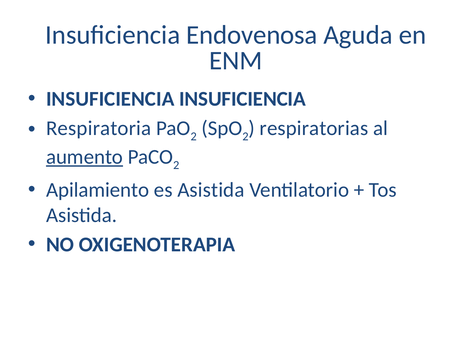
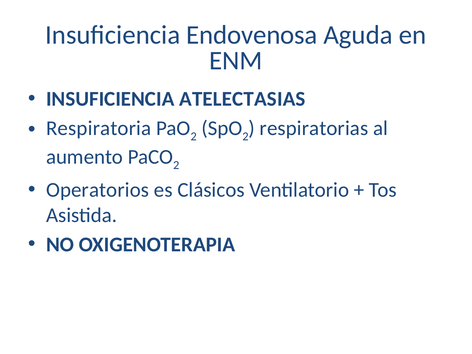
INSUFICIENCIA INSUFICIENCIA: INSUFICIENCIA -> ATELECTASIAS
aumento underline: present -> none
Apilamiento: Apilamiento -> Operatorios
es Asistida: Asistida -> Clásicos
